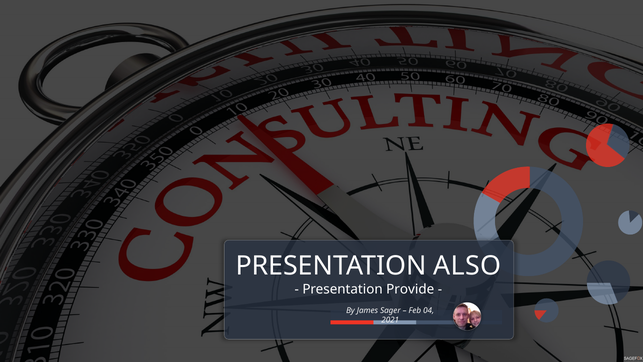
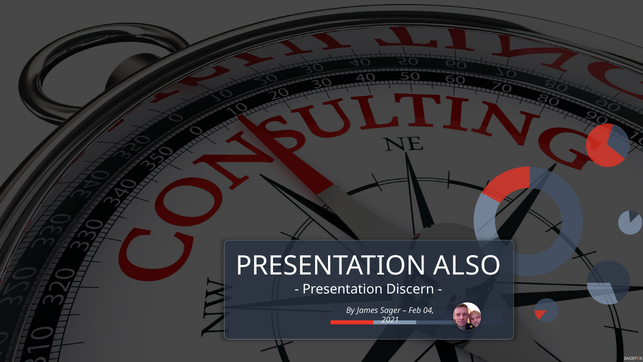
Provide: Provide -> Discern
